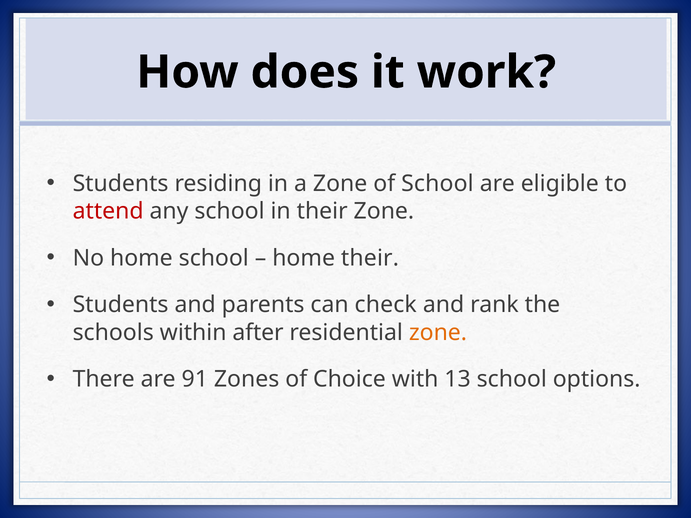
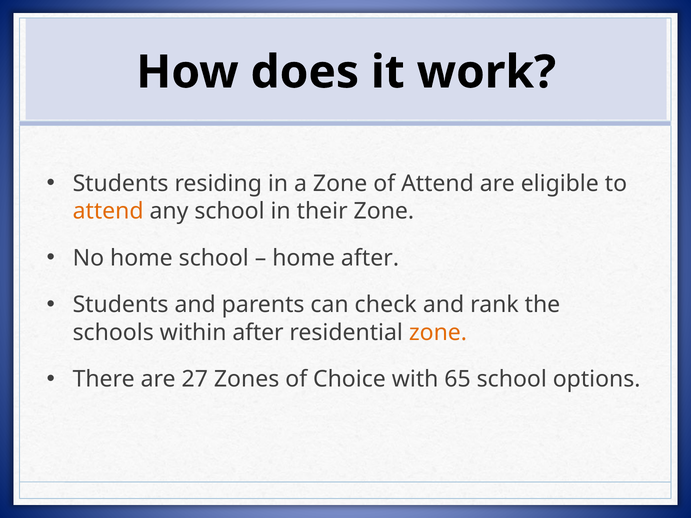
of School: School -> Attend
attend at (108, 211) colour: red -> orange
home their: their -> after
91: 91 -> 27
13: 13 -> 65
